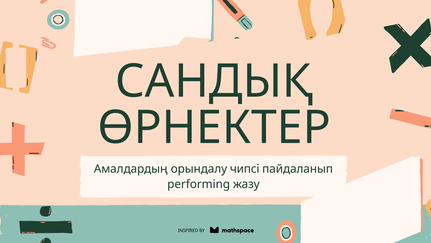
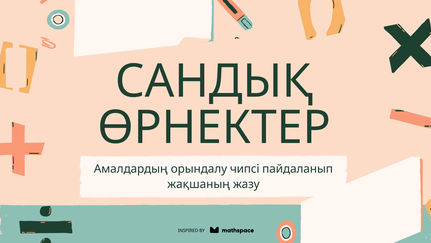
performing: performing -> жақшаның
